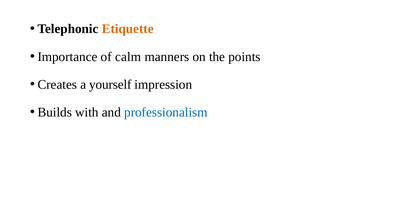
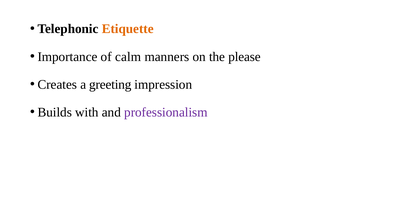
points: points -> please
yourself: yourself -> greeting
professionalism colour: blue -> purple
